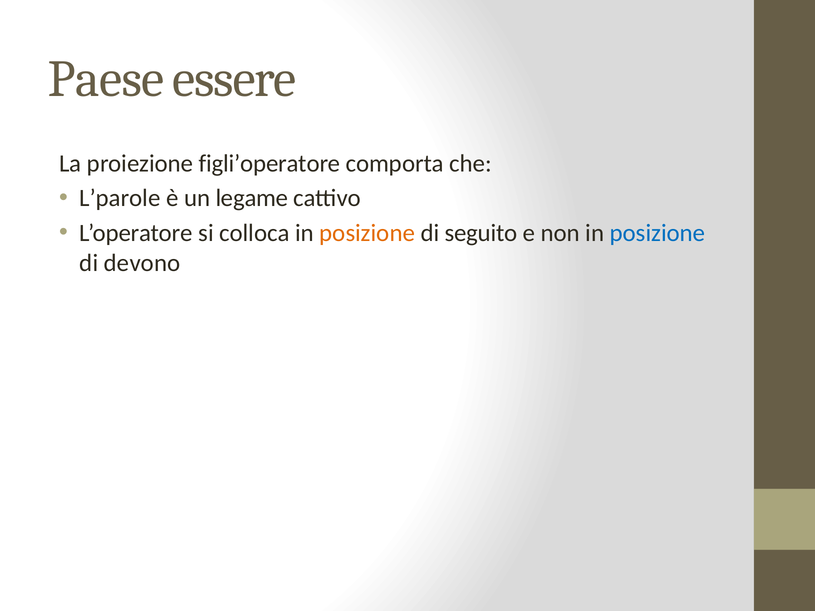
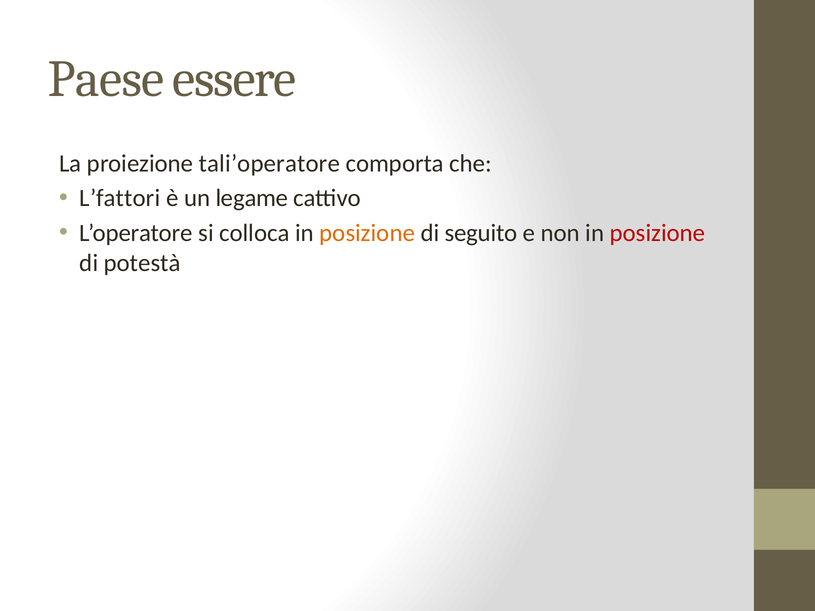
figli’operatore: figli’operatore -> tali’operatore
L’parole: L’parole -> L’fattori
posizione at (658, 233) colour: blue -> red
devono: devono -> potestà
